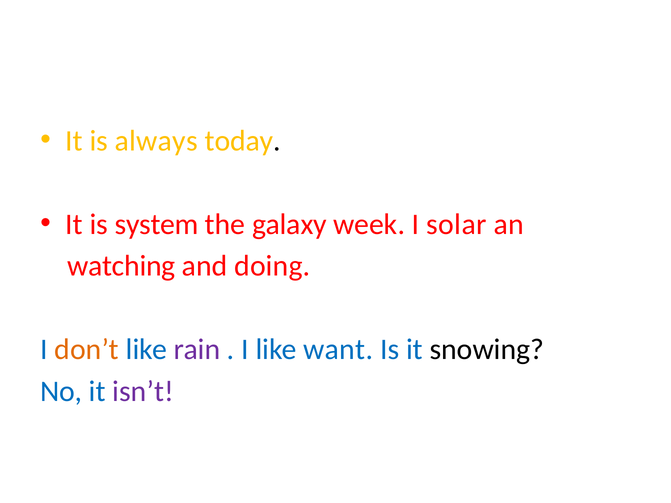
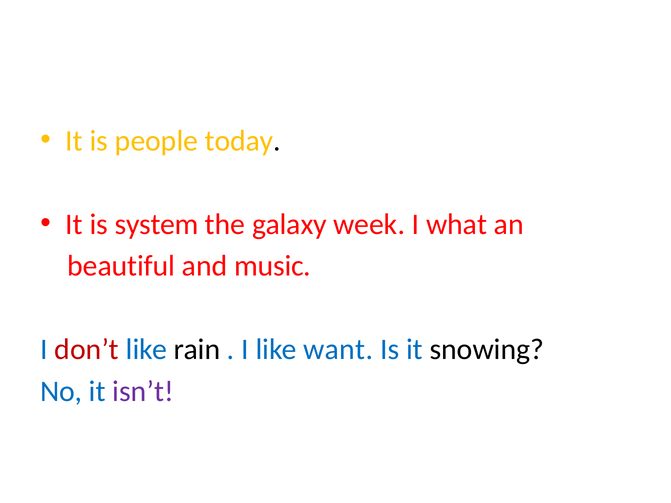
always: always -> people
solar: solar -> what
watching: watching -> beautiful
doing: doing -> music
don’t colour: orange -> red
rain colour: purple -> black
